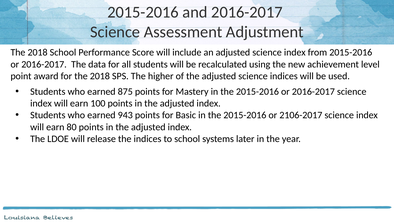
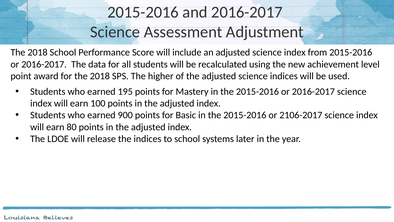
875: 875 -> 195
943: 943 -> 900
